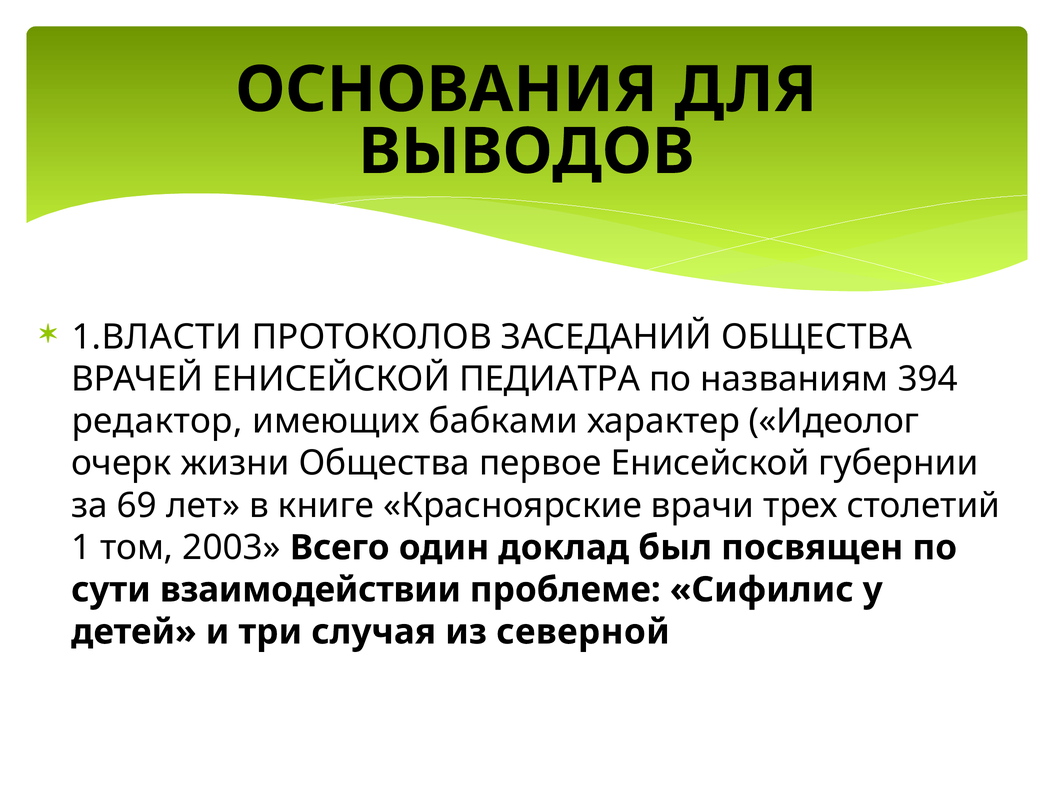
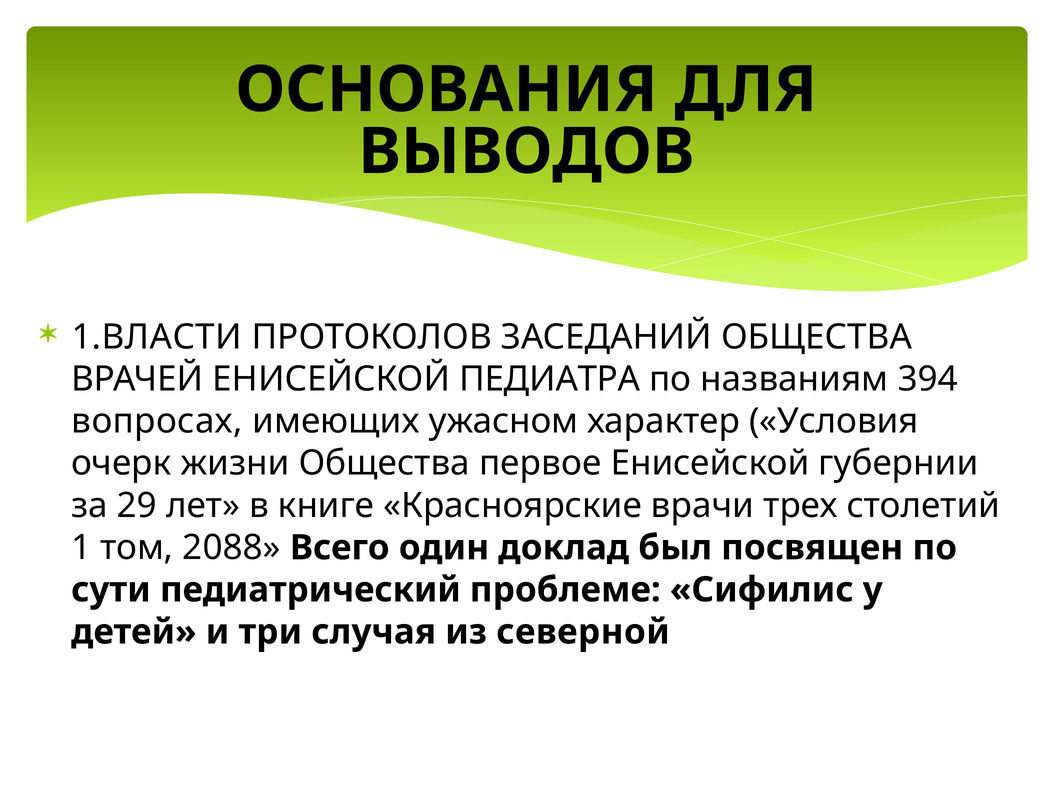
редактор: редактор -> вопросах
бабками: бабками -> ужасном
Идеолог: Идеолог -> Условия
69: 69 -> 29
2003: 2003 -> 2088
взаимодействии: взаимодействии -> педиатрический
